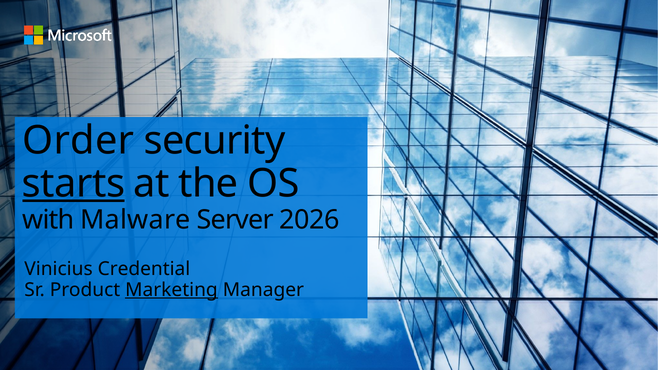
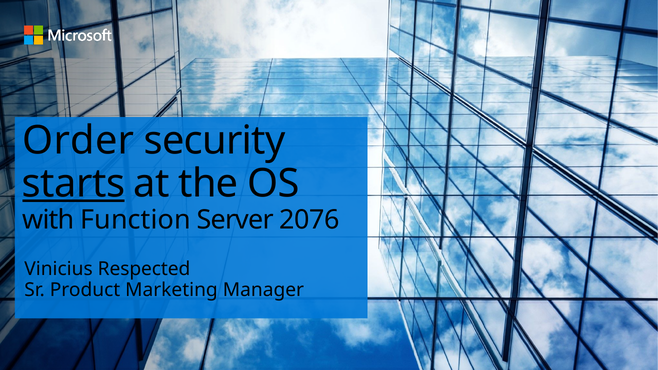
Malware: Malware -> Function
2026: 2026 -> 2076
Credential: Credential -> Respected
Marketing underline: present -> none
